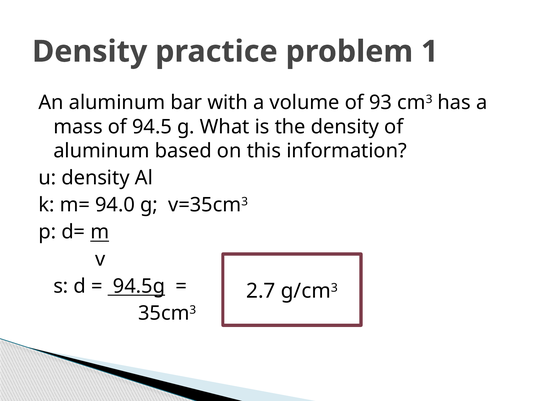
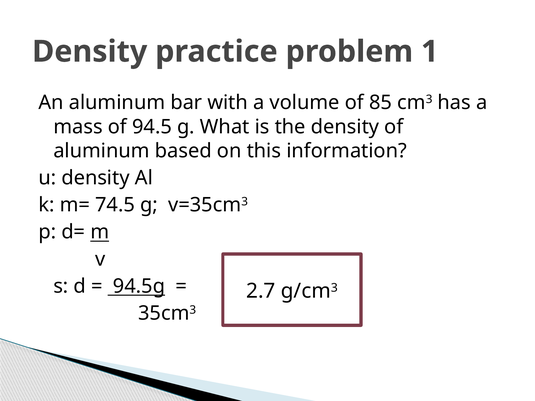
93: 93 -> 85
94.0: 94.0 -> 74.5
